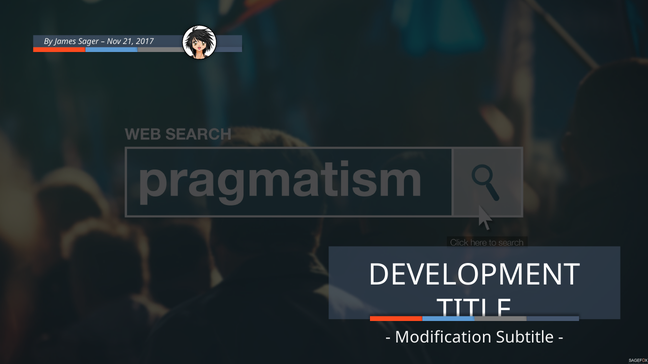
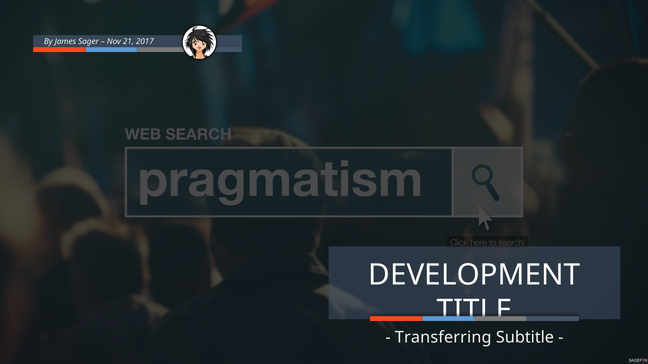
Modification: Modification -> Transferring
